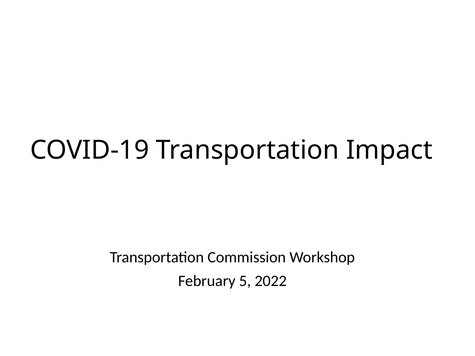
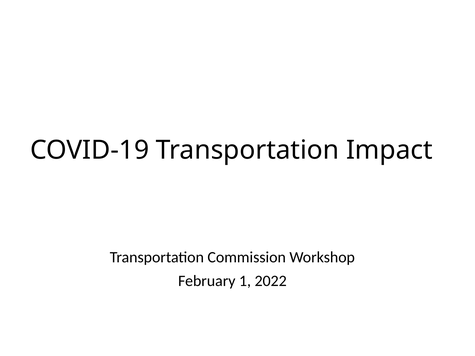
5: 5 -> 1
